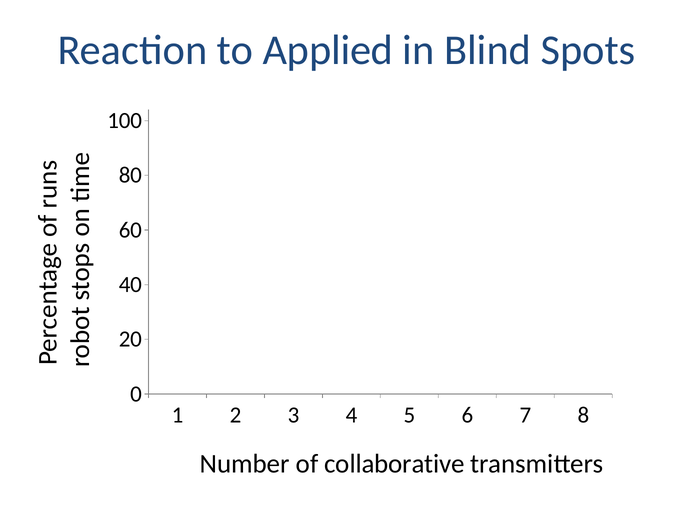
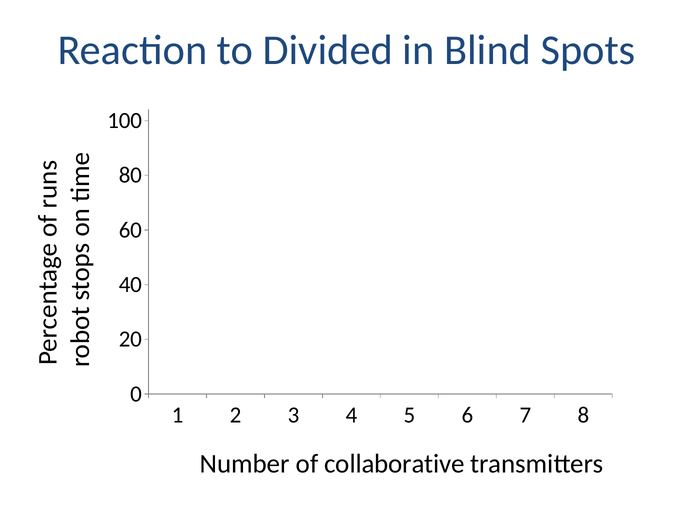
Applied: Applied -> Divided
